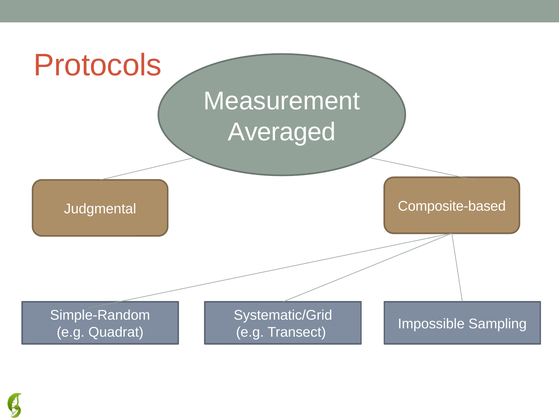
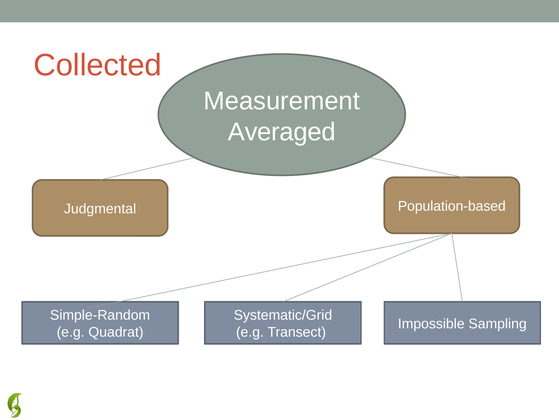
Protocols: Protocols -> Collected
Composite-based: Composite-based -> Population-based
